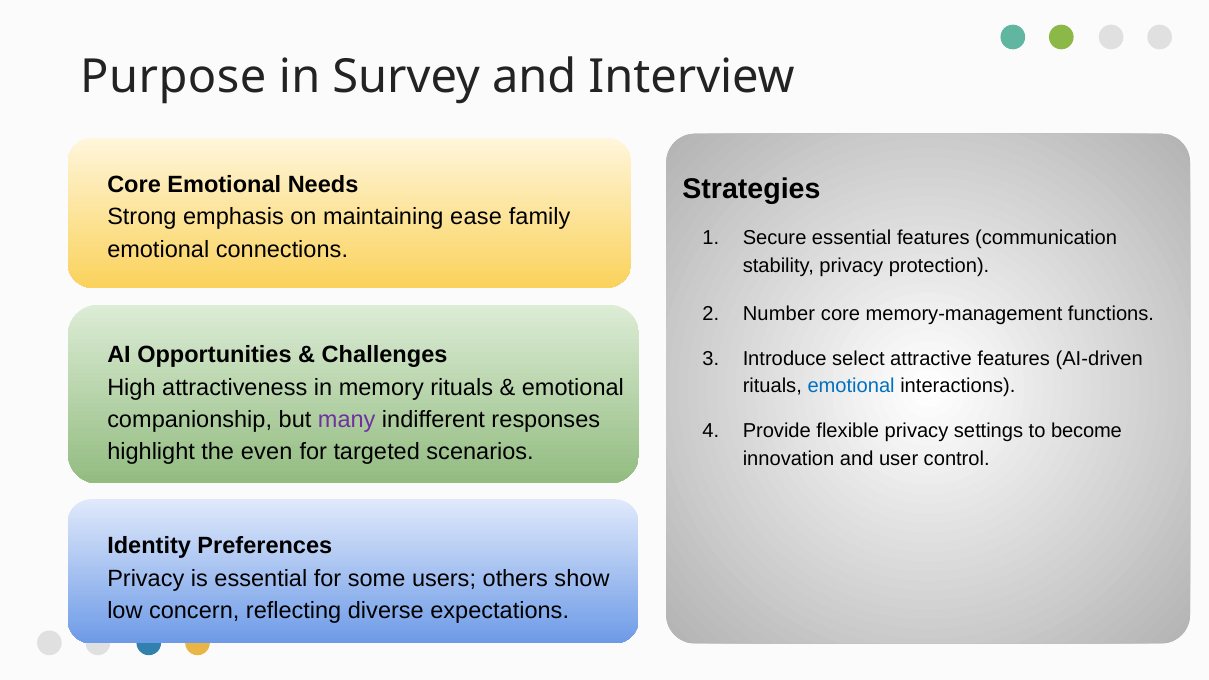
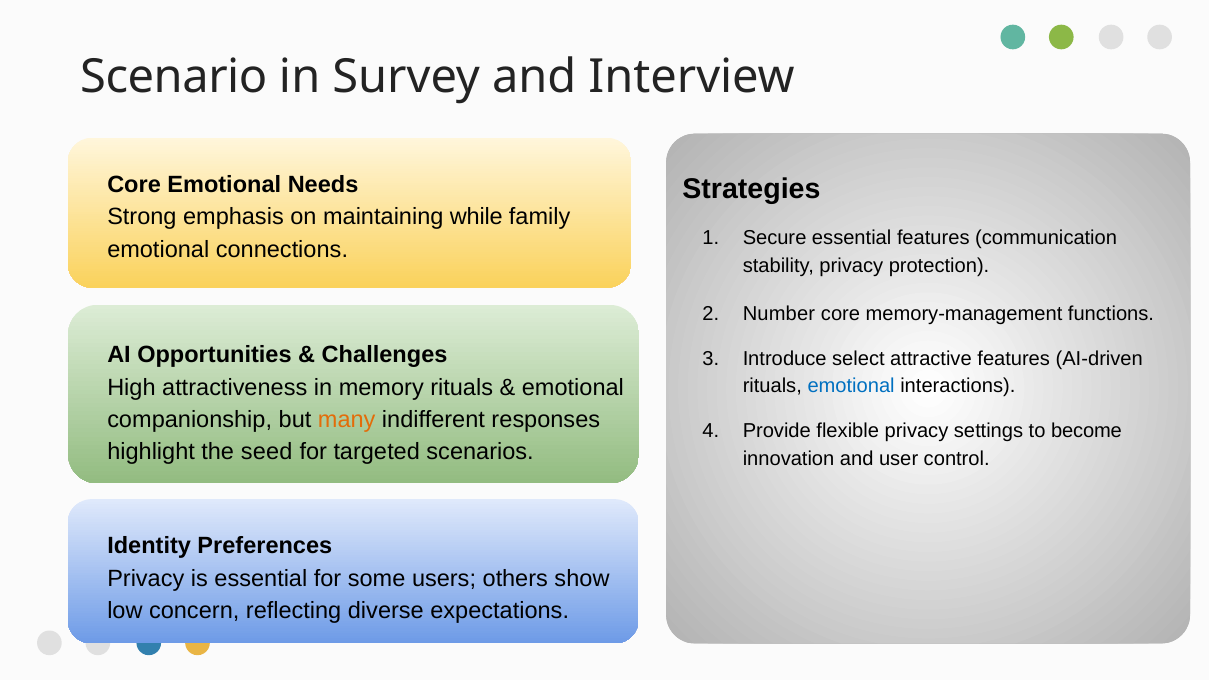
Purpose: Purpose -> Scenario
ease: ease -> while
many colour: purple -> orange
even: even -> seed
